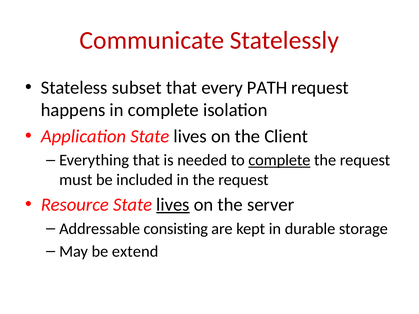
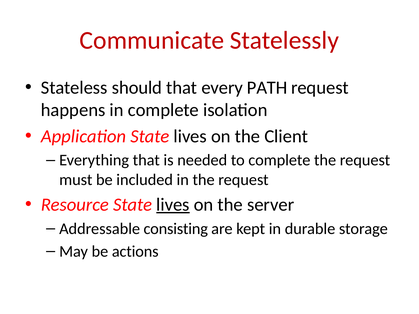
subset: subset -> should
complete at (279, 160) underline: present -> none
extend: extend -> actions
